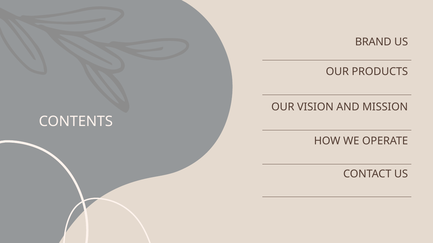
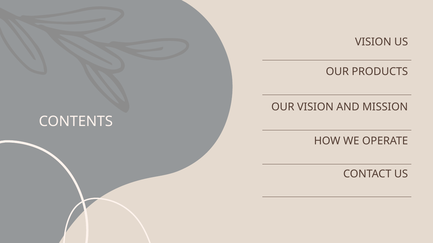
BRAND at (373, 42): BRAND -> VISION
